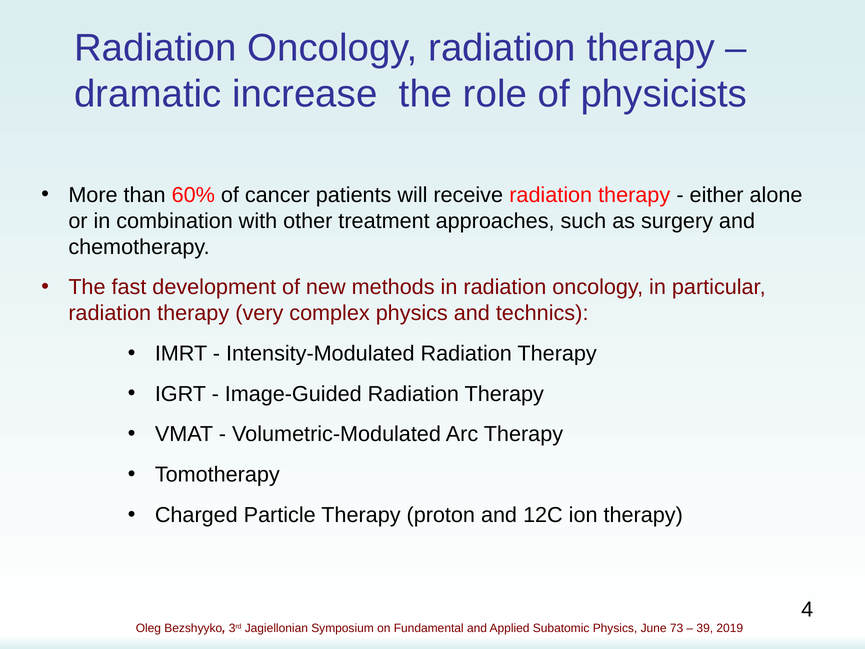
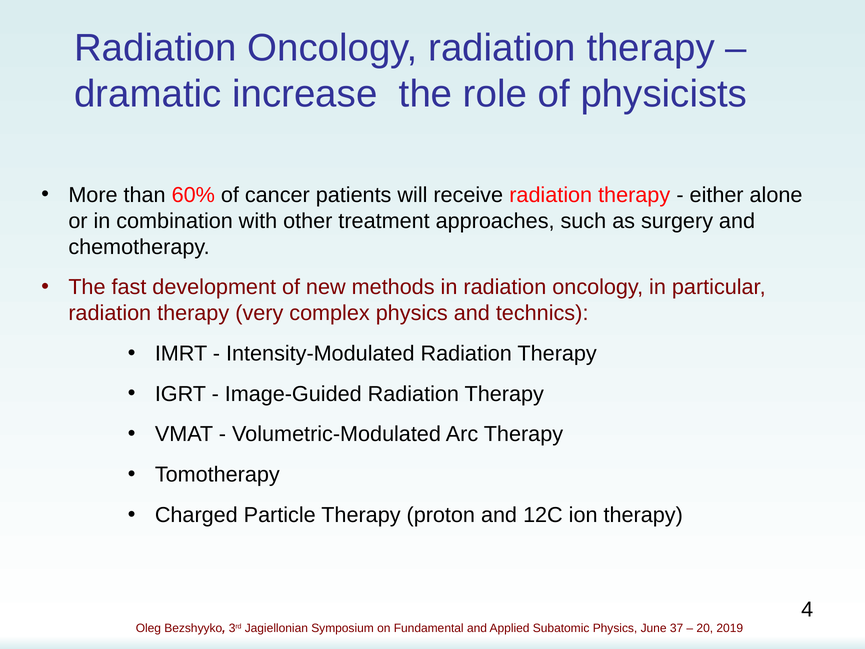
73: 73 -> 37
39: 39 -> 20
